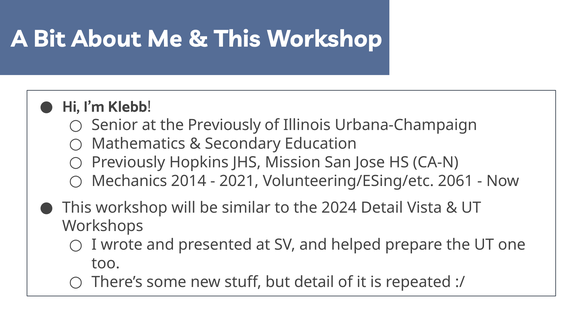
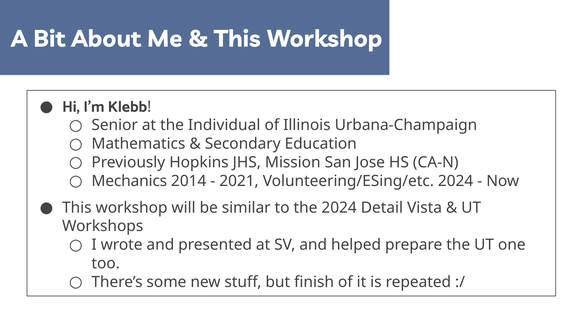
the Previously: Previously -> Individual
Volunteering/ESing/etc 2061: 2061 -> 2024
but detail: detail -> finish
